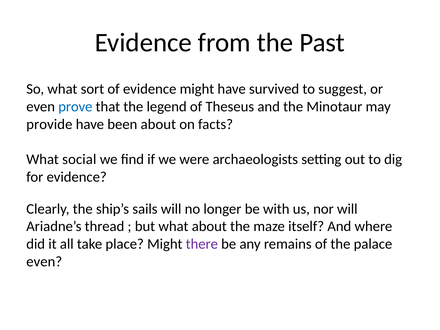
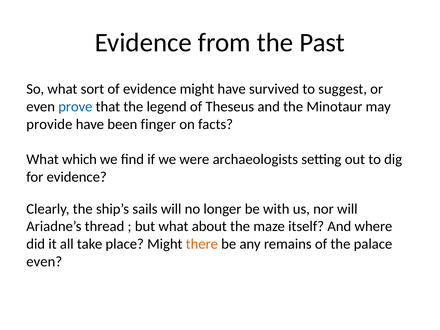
been about: about -> finger
social: social -> which
there colour: purple -> orange
